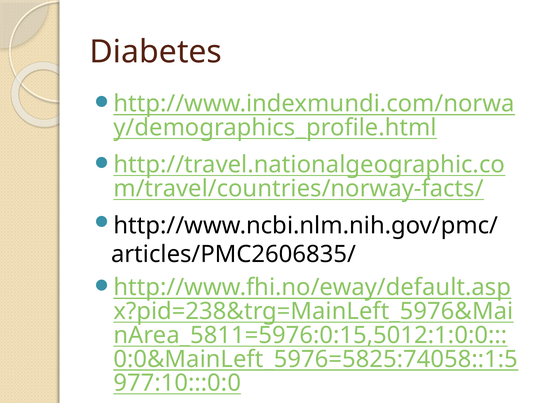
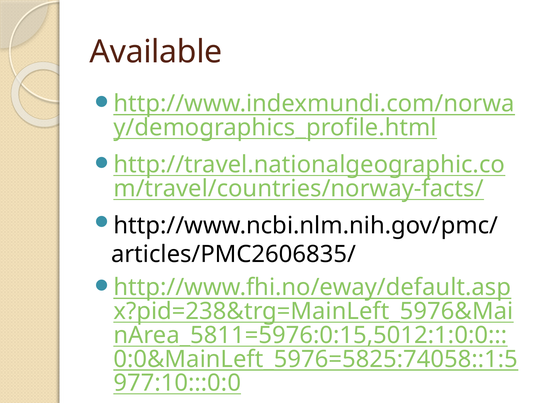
Diabetes: Diabetes -> Available
